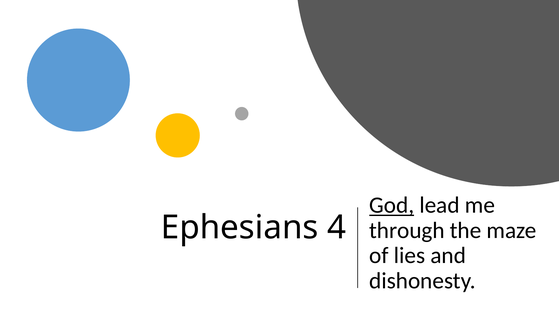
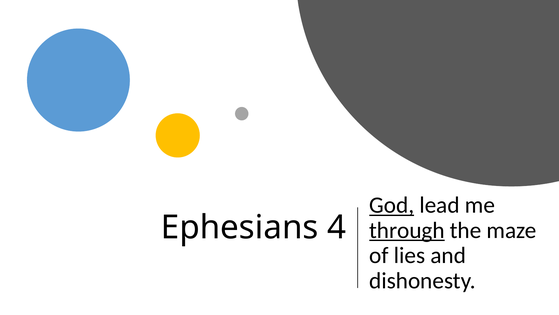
through underline: none -> present
